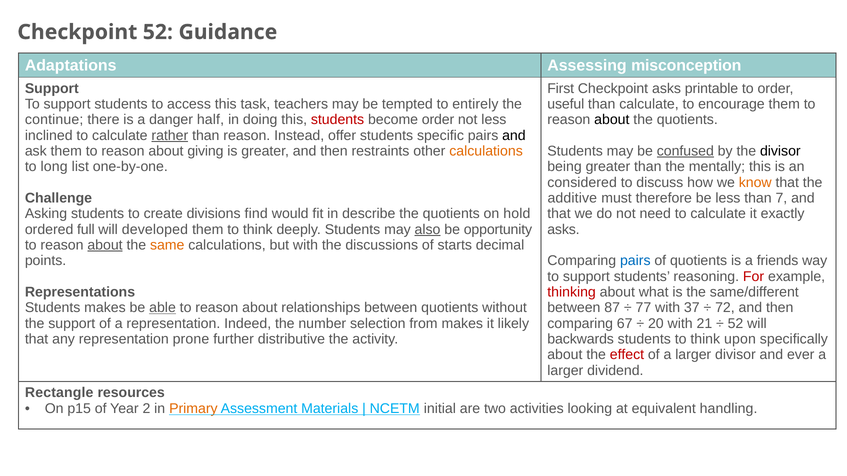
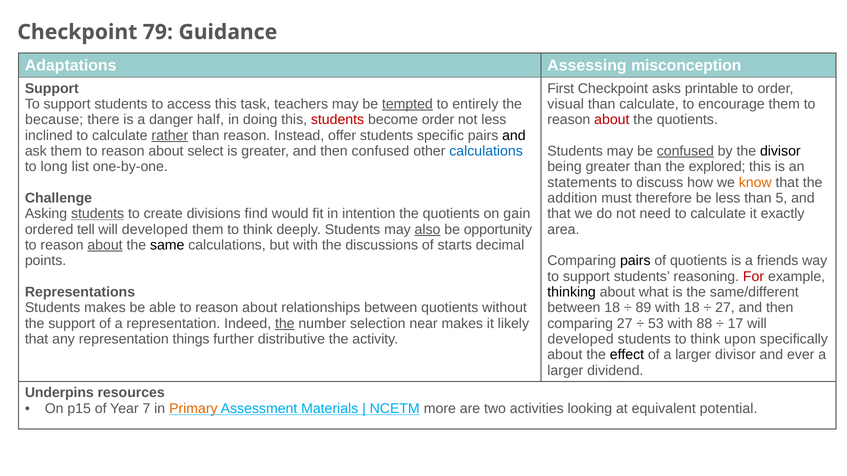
Checkpoint 52: 52 -> 79
tempted underline: none -> present
useful: useful -> visual
continue: continue -> because
about at (612, 120) colour: black -> red
giving: giving -> select
then restraints: restraints -> confused
calculations at (486, 151) colour: orange -> blue
mentally: mentally -> explored
considered: considered -> statements
additive: additive -> addition
7: 7 -> 5
students at (98, 214) underline: none -> present
describe: describe -> intention
hold: hold -> gain
full: full -> tell
asks at (563, 230): asks -> area
same colour: orange -> black
pairs at (635, 261) colour: blue -> black
thinking colour: red -> black
able underline: present -> none
between 87: 87 -> 18
77: 77 -> 89
with 37: 37 -> 18
72 at (725, 308): 72 -> 27
the at (285, 324) underline: none -> present
from: from -> near
comparing 67: 67 -> 27
20: 20 -> 53
21: 21 -> 88
52 at (735, 324): 52 -> 17
prone: prone -> things
backwards at (581, 339): backwards -> developed
effect colour: red -> black
Rectangle: Rectangle -> Underpins
2: 2 -> 7
initial: initial -> more
handling: handling -> potential
